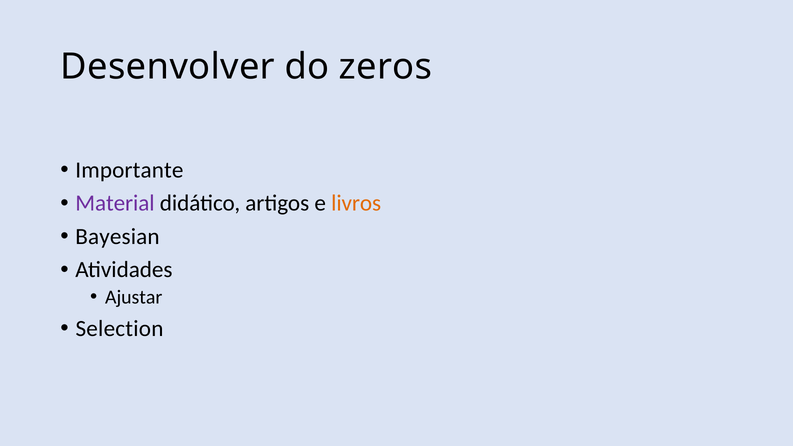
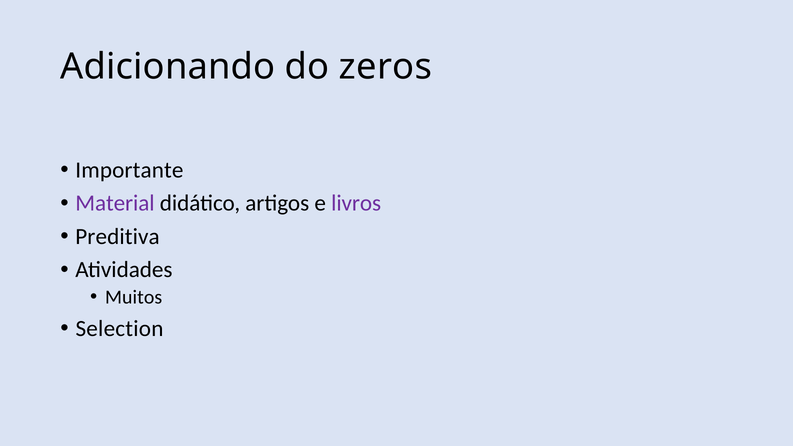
Desenvolver: Desenvolver -> Adicionando
livros colour: orange -> purple
Bayesian: Bayesian -> Preditiva
Ajustar: Ajustar -> Muitos
